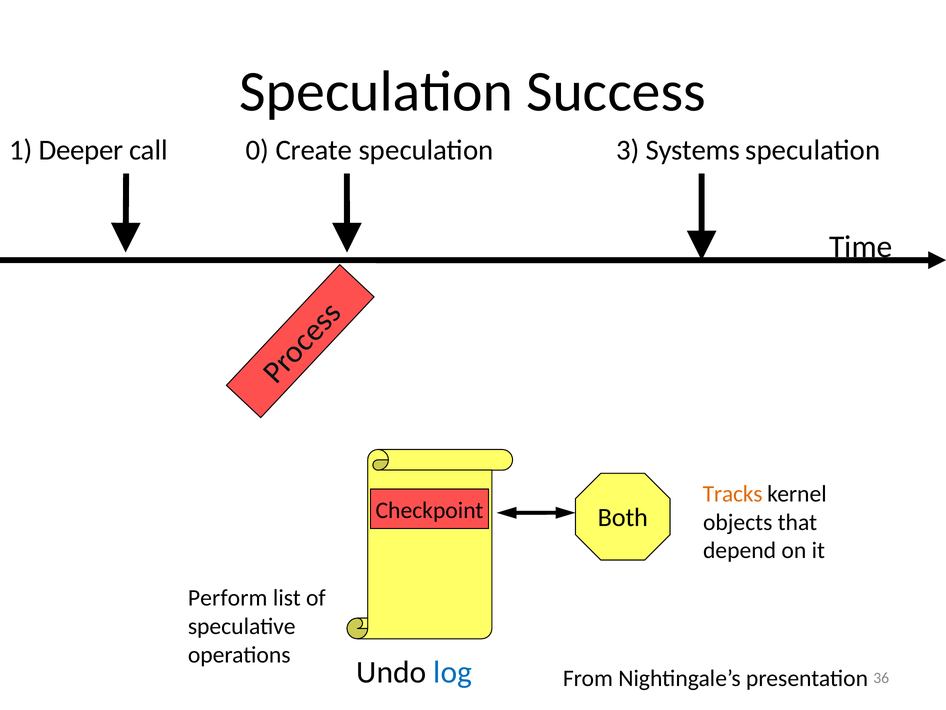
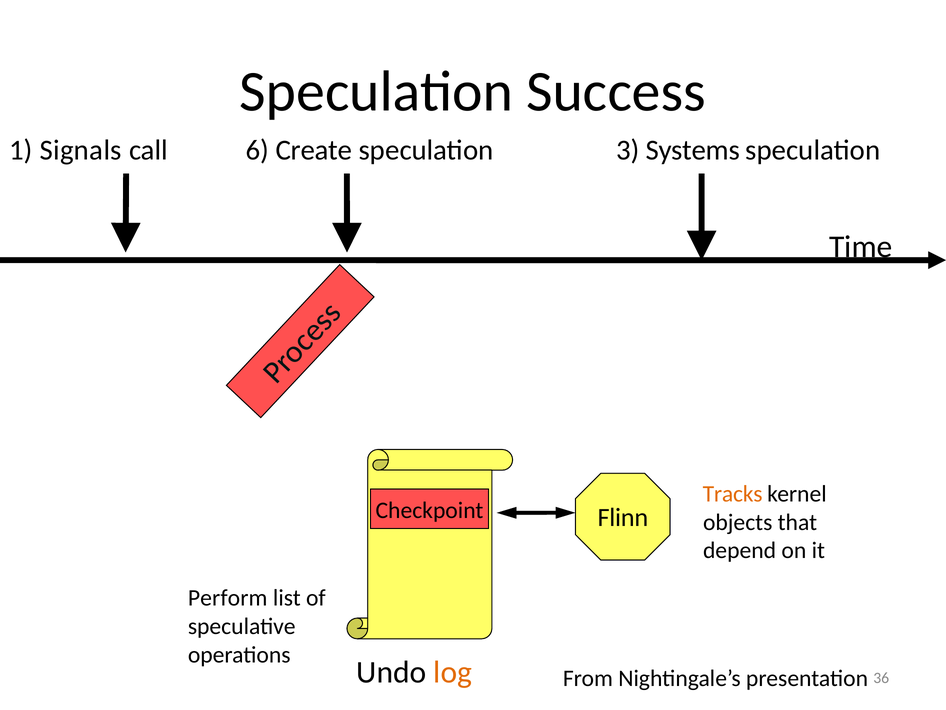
Deeper: Deeper -> Signals
0: 0 -> 6
Both: Both -> Flinn
log colour: blue -> orange
